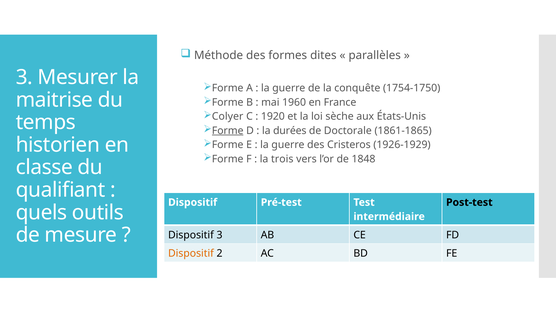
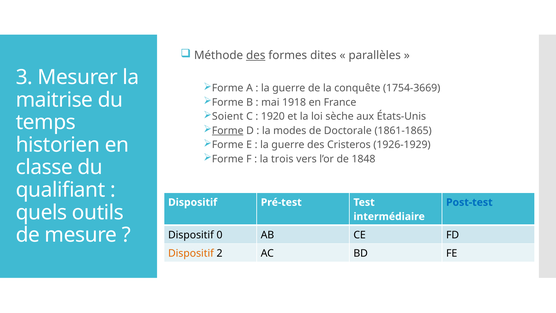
des at (256, 55) underline: none -> present
1754-1750: 1754-1750 -> 1754-3669
1960: 1960 -> 1918
Colyer: Colyer -> Soient
durées: durées -> modes
Post-test colour: black -> blue
Dispositif 3: 3 -> 0
